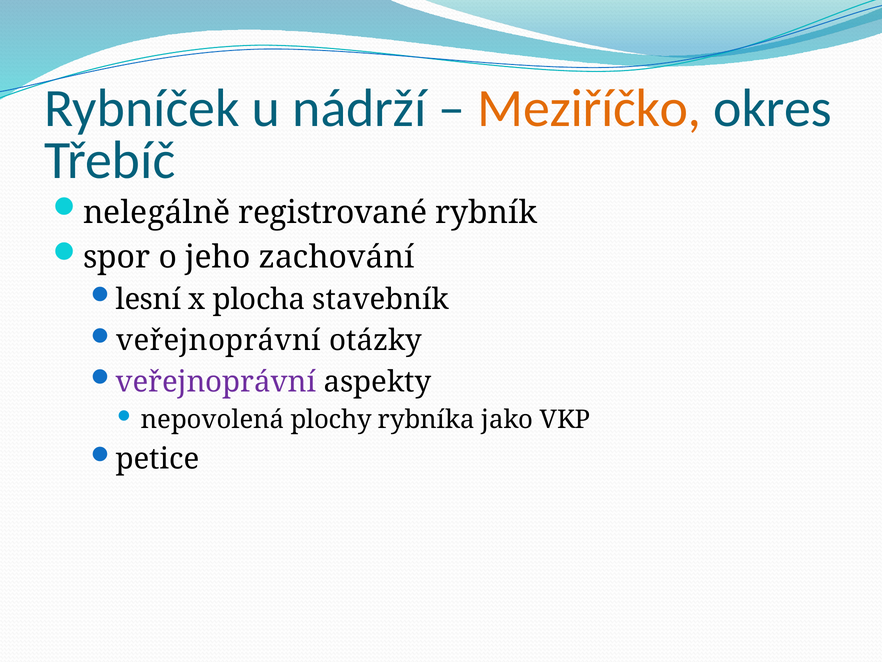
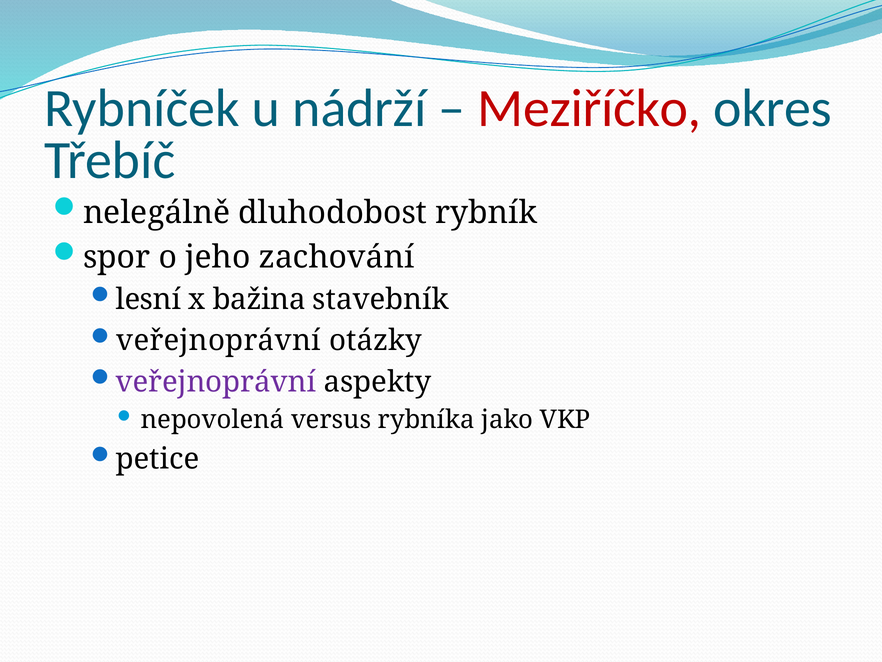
Meziříčko colour: orange -> red
registrované: registrované -> dluhodobost
plocha: plocha -> bažina
plochy: plochy -> versus
